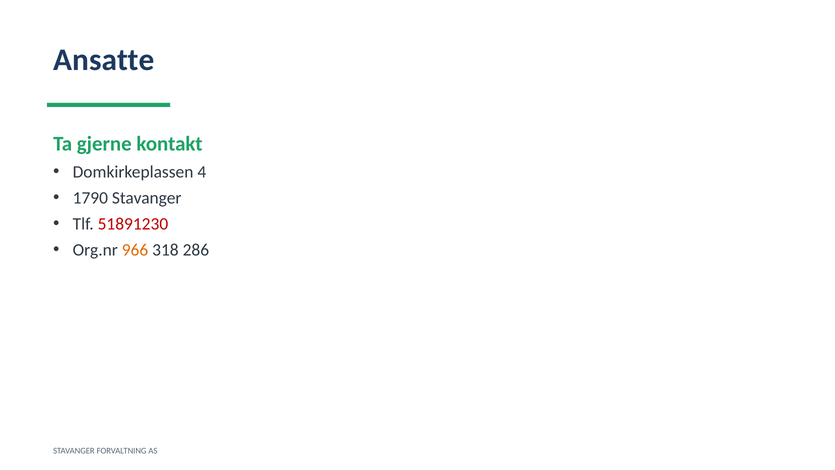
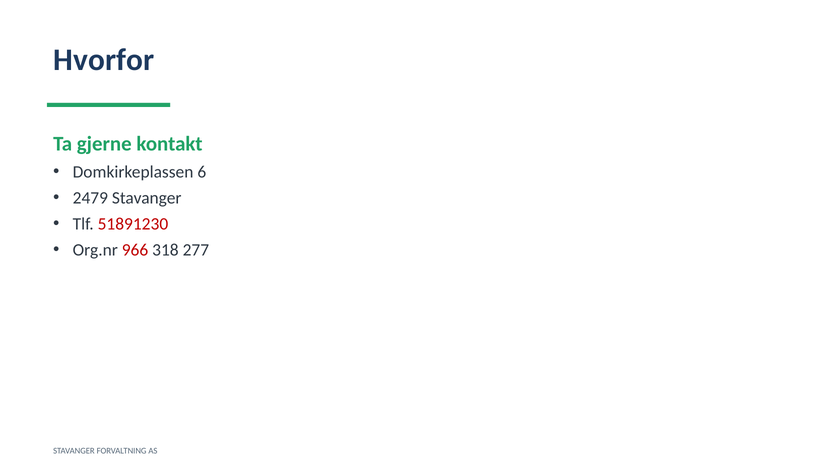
Ansatte: Ansatte -> Hvorfor
4: 4 -> 6
1790: 1790 -> 2479
966 colour: orange -> red
286: 286 -> 277
